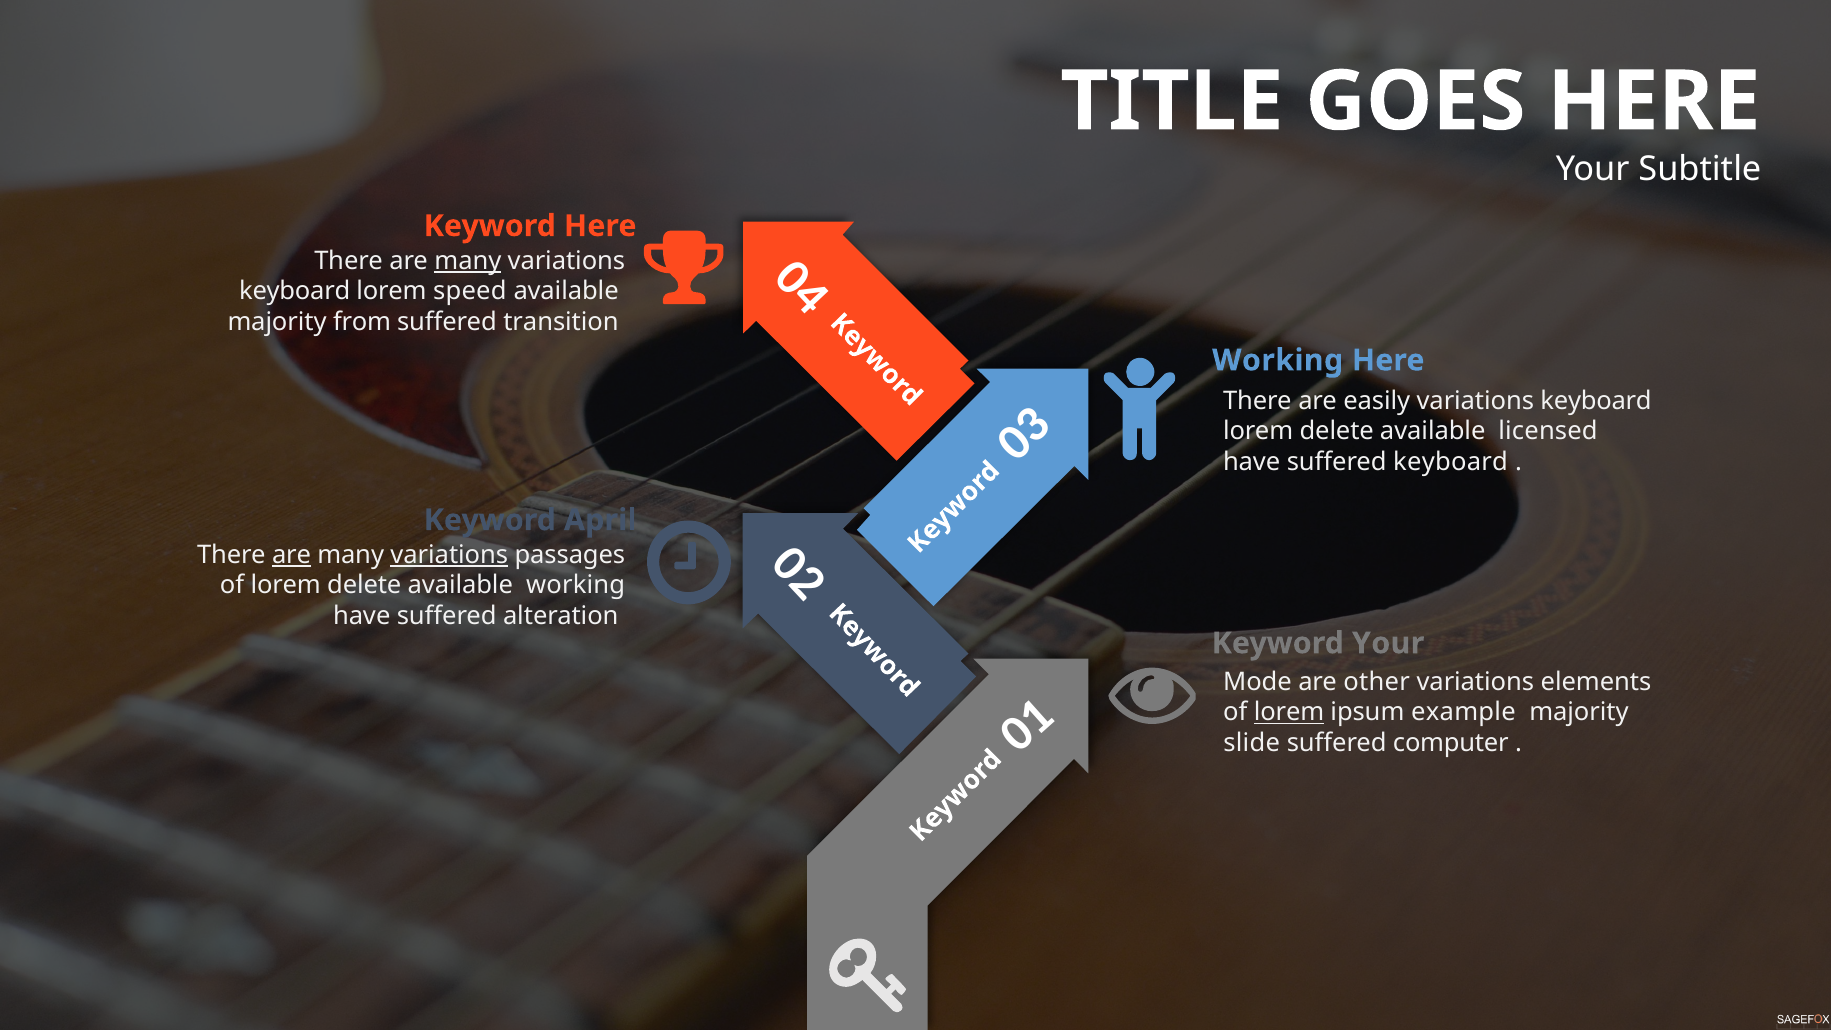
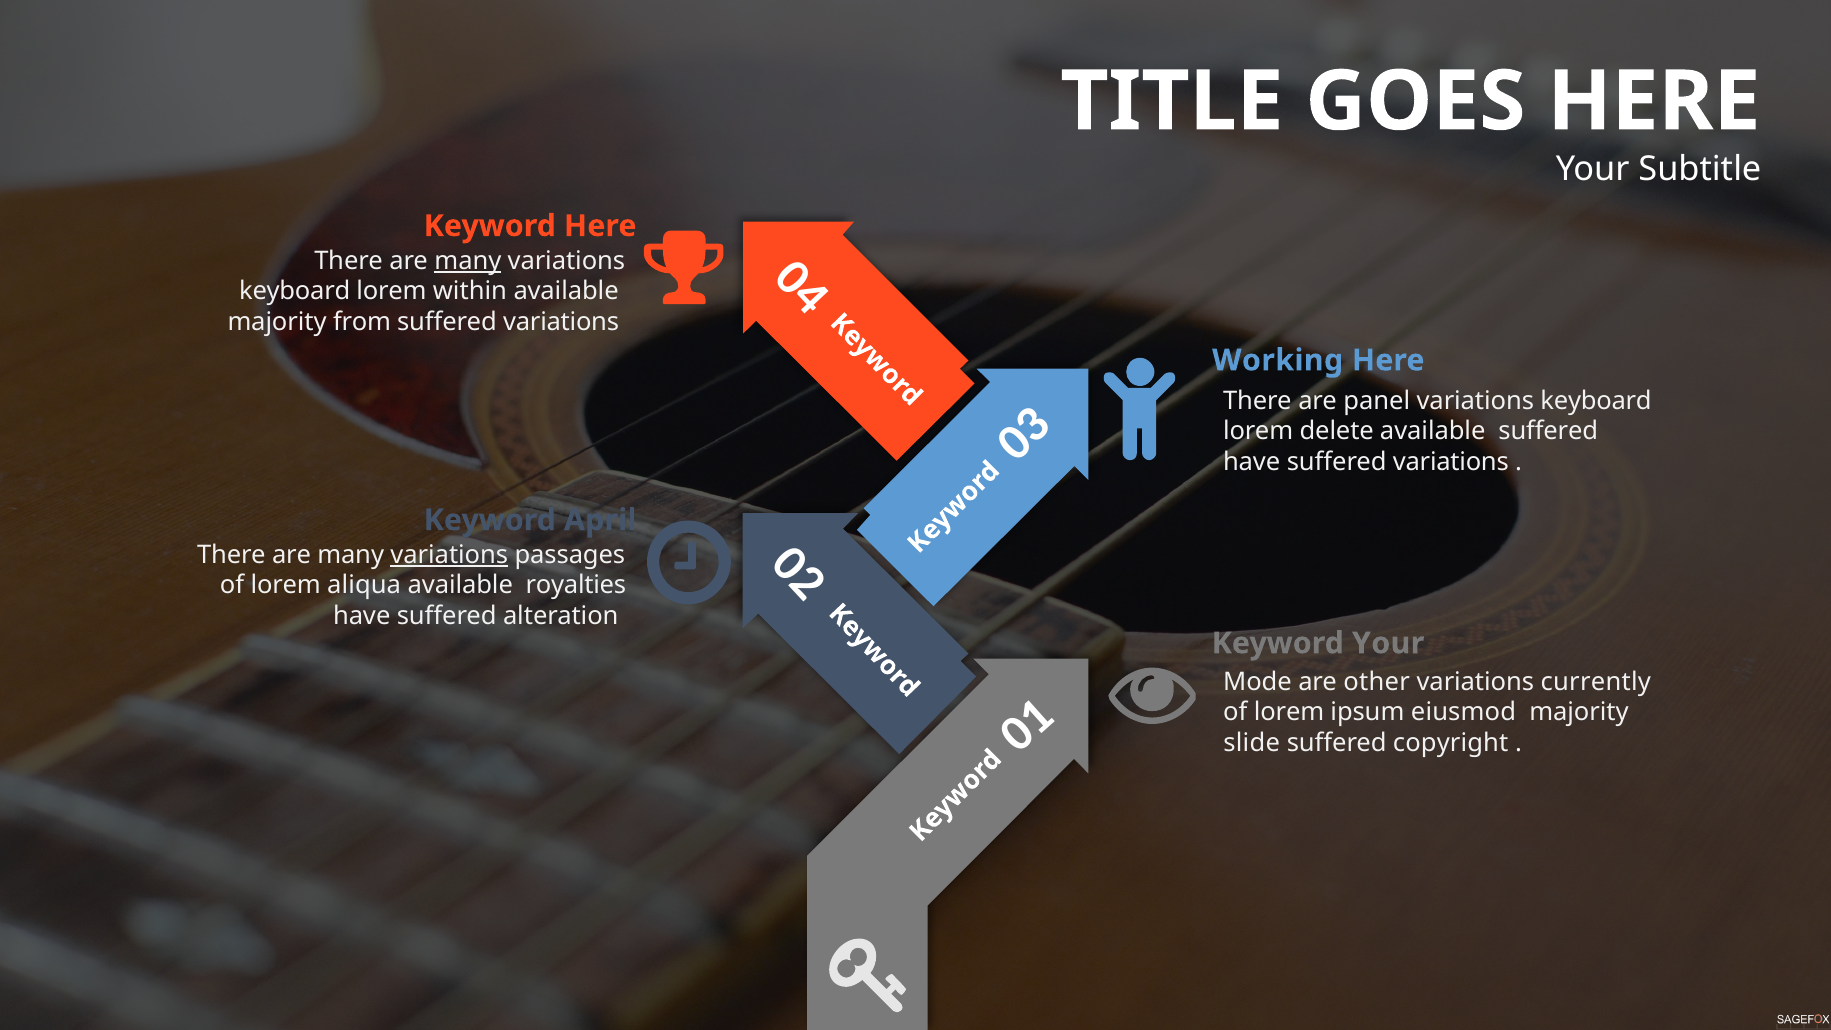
speed: speed -> within
transition at (561, 322): transition -> variations
easily: easily -> panel
available licensed: licensed -> suffered
have suffered keyboard: keyboard -> variations
are at (292, 555) underline: present -> none
of lorem delete: delete -> aliqua
available working: working -> royalties
elements: elements -> currently
lorem at (1289, 712) underline: present -> none
example: example -> eiusmod
computer: computer -> copyright
